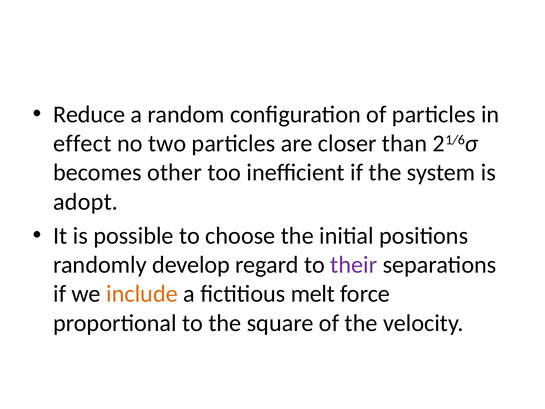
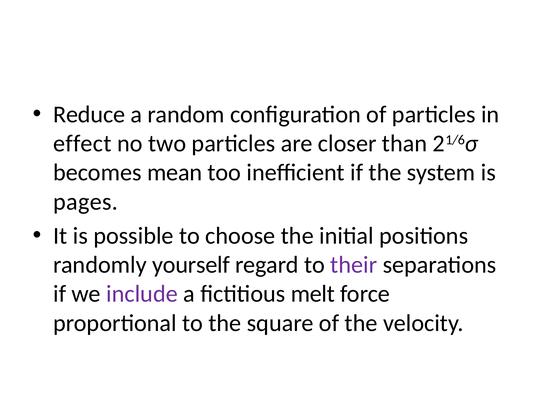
other: other -> mean
adopt: adopt -> pages
develop: develop -> yourself
include colour: orange -> purple
